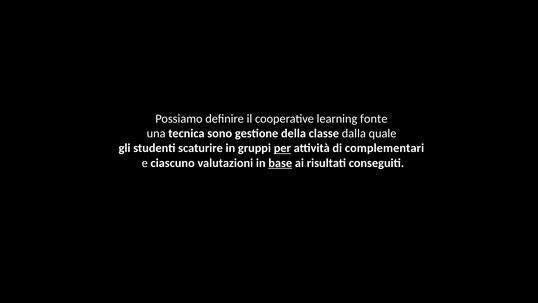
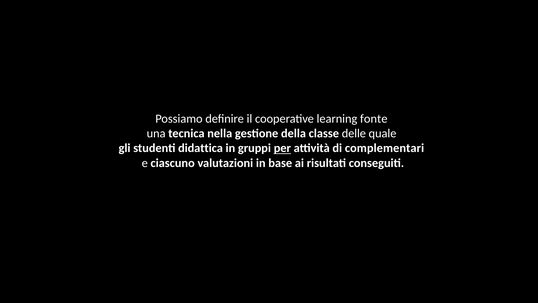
sono: sono -> nella
dalla: dalla -> delle
scaturire: scaturire -> didattica
base underline: present -> none
